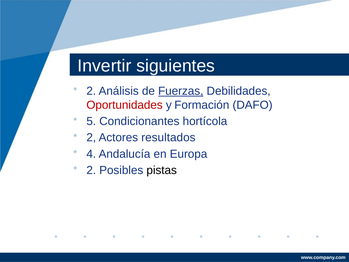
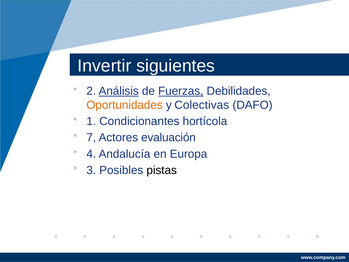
Análisis underline: none -> present
Oportunidades colour: red -> orange
Formación: Formación -> Colectivas
5: 5 -> 1
2 at (91, 138): 2 -> 7
resultados: resultados -> evaluación
2 at (91, 170): 2 -> 3
